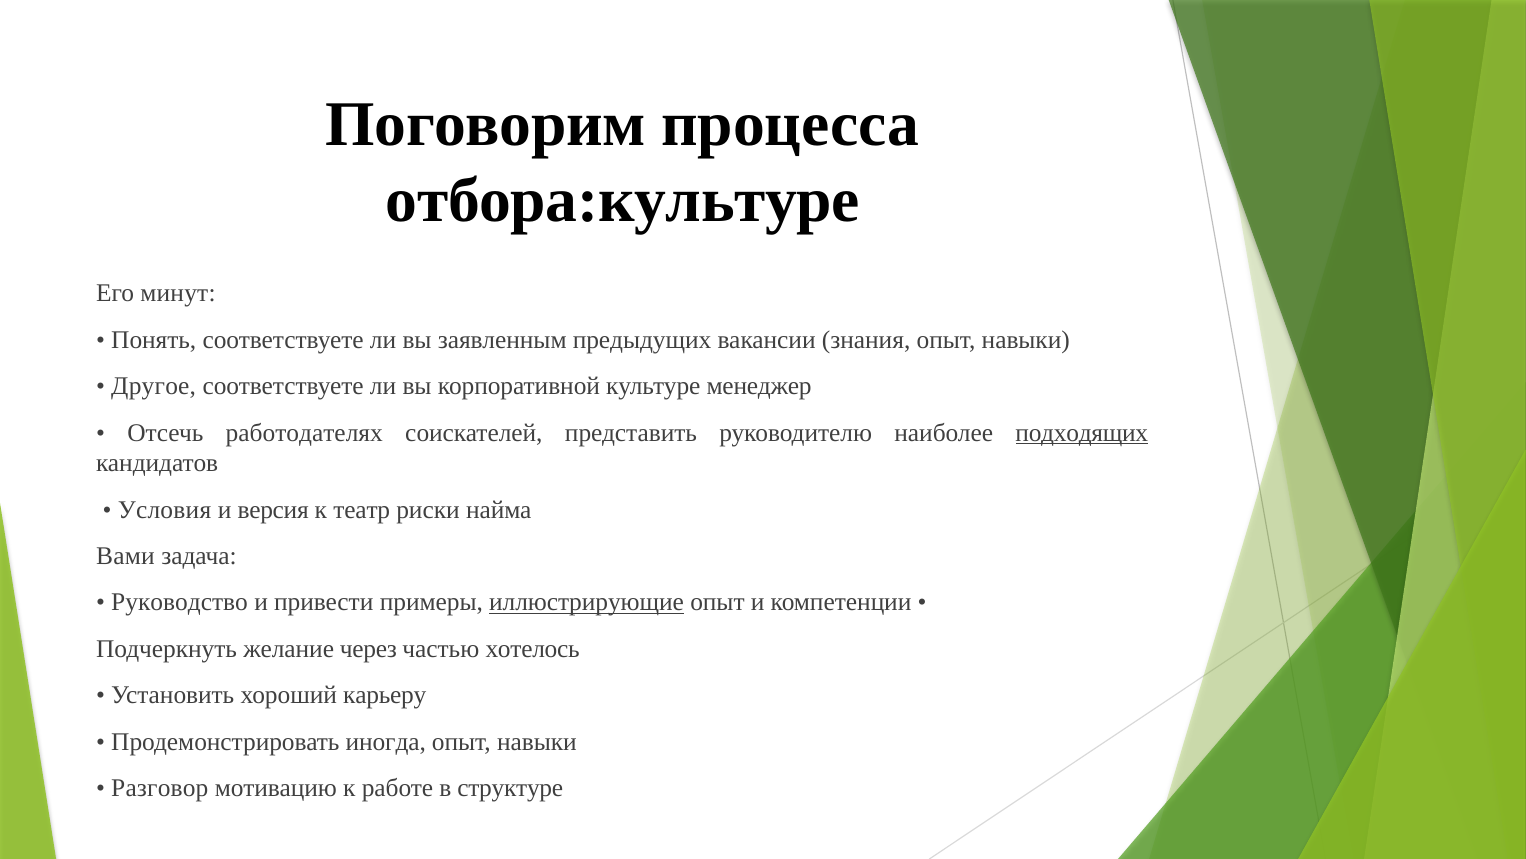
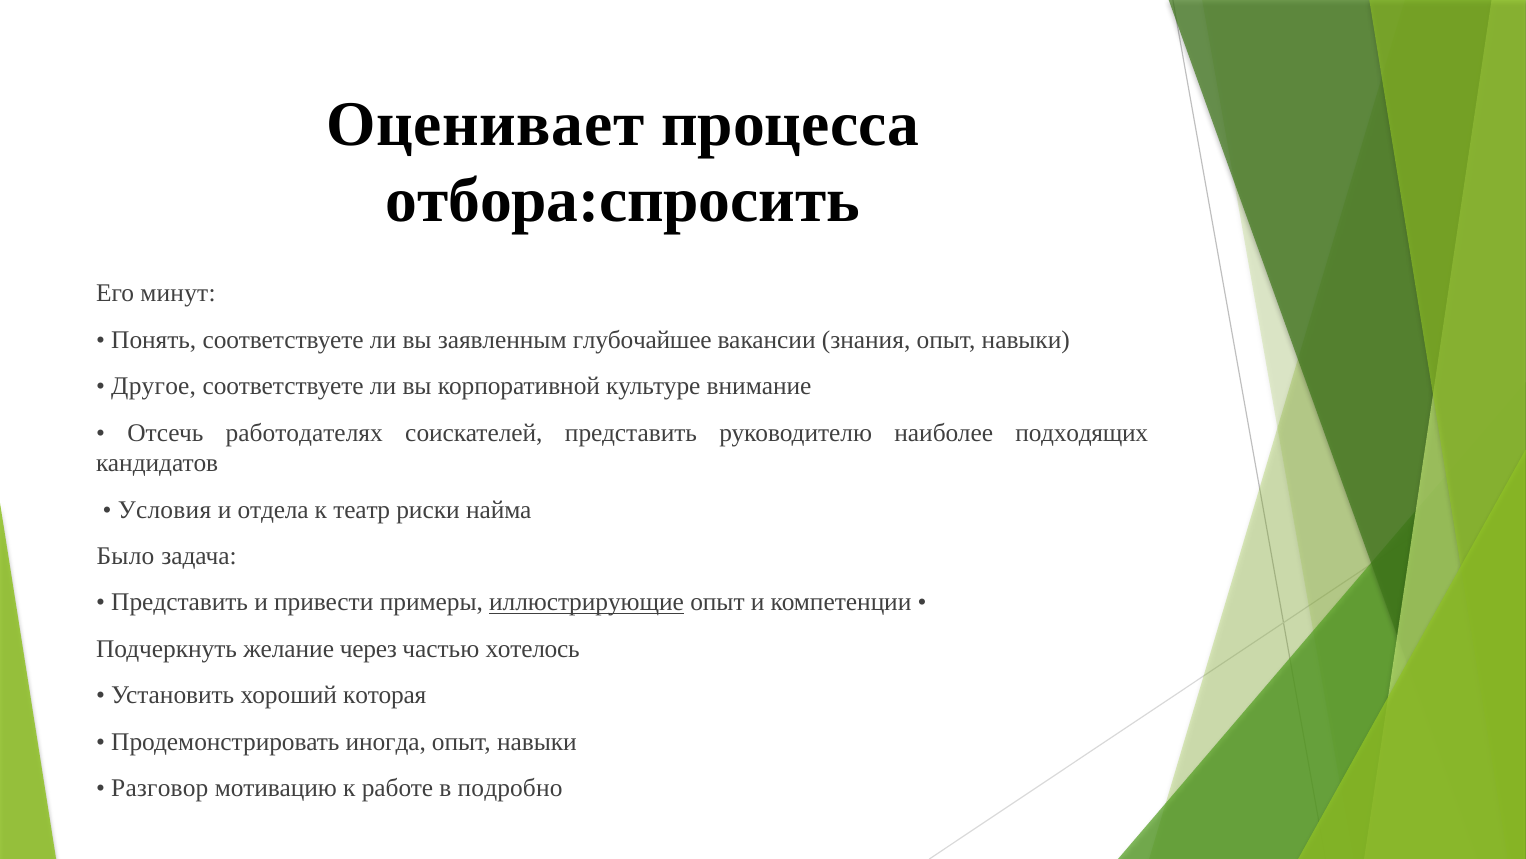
Поговорим: Поговорим -> Оценивает
отбора:культуре: отбора:культуре -> отбора:спросить
предыдущих: предыдущих -> глубочайшее
менеджер: менеджер -> внимание
подходящих underline: present -> none
версия: версия -> отдела
Вами: Вами -> Было
Руководство at (180, 602): Руководство -> Представить
карьеру: карьеру -> которая
структуре: структуре -> подробно
